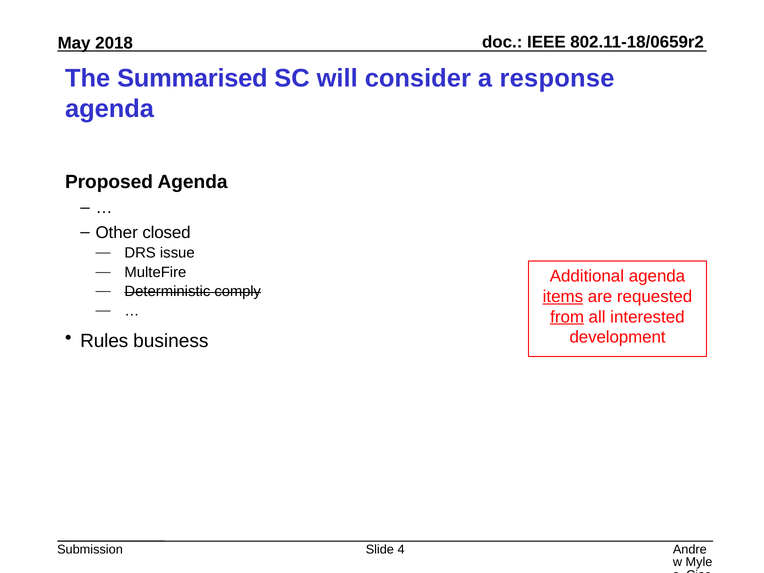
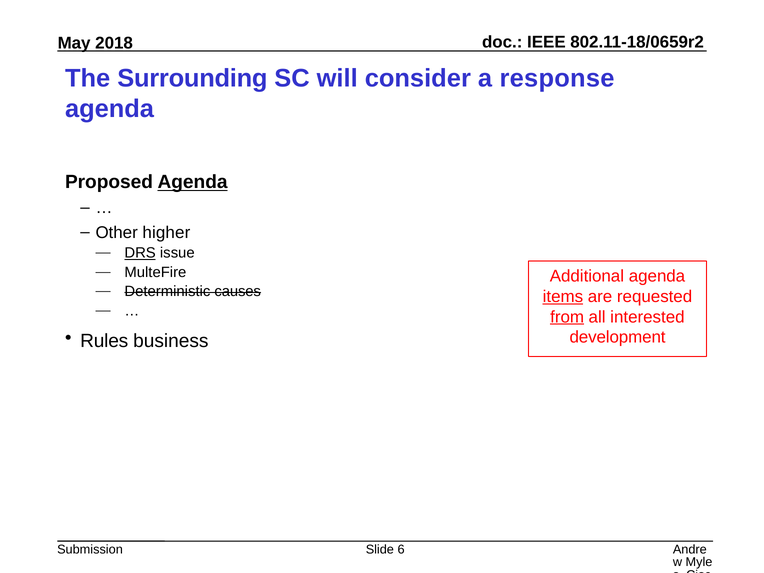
Summarised: Summarised -> Surrounding
Agenda at (193, 182) underline: none -> present
closed: closed -> higher
DRS underline: none -> present
comply: comply -> causes
4: 4 -> 6
